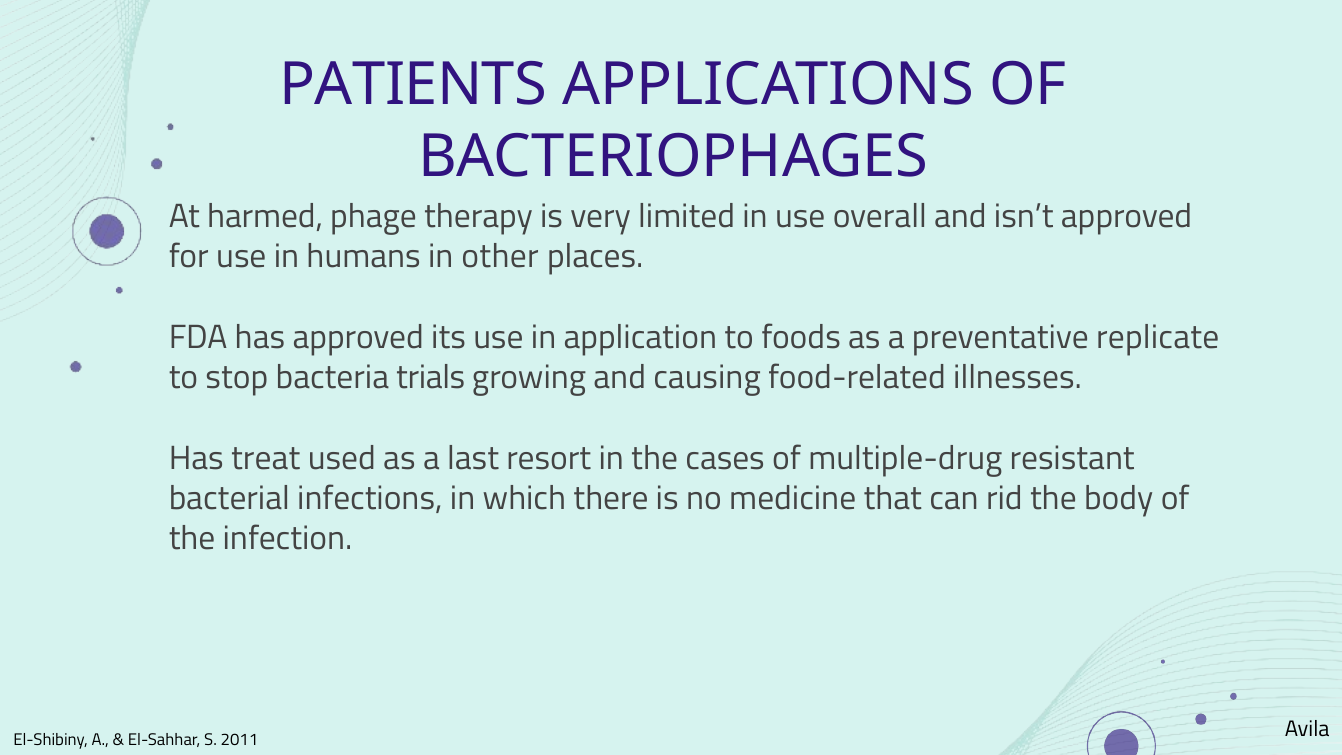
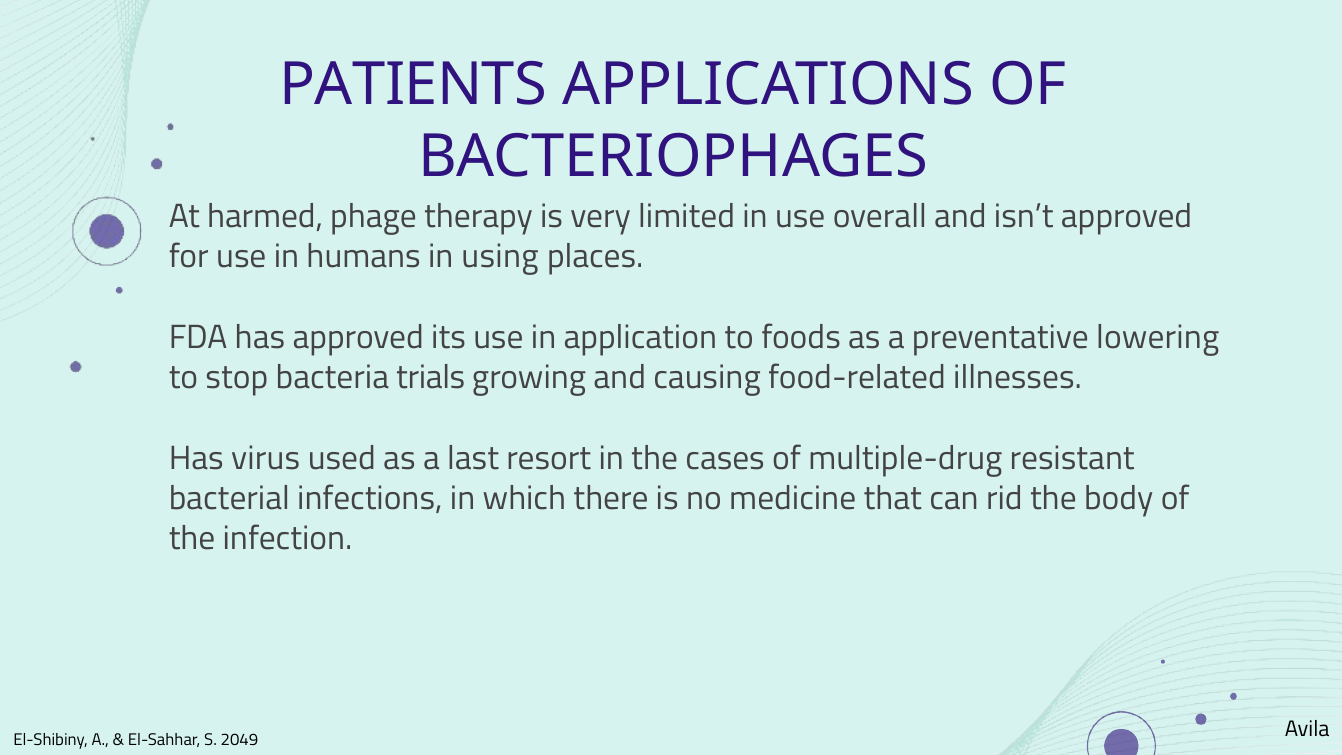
other: other -> using
replicate: replicate -> lowering
treat: treat -> virus
2011: 2011 -> 2049
